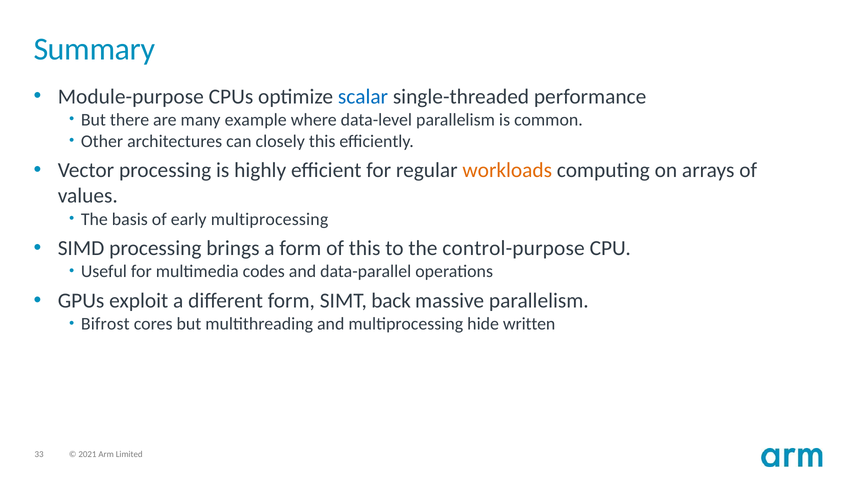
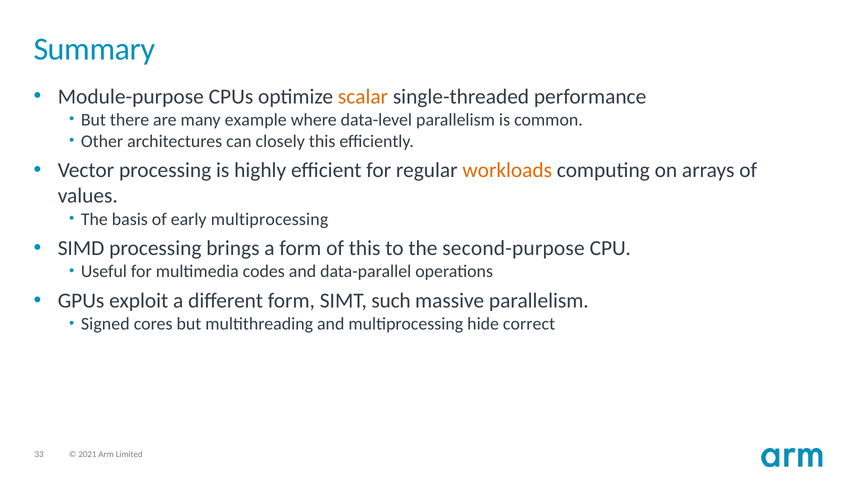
scalar colour: blue -> orange
control-purpose: control-purpose -> second-purpose
back: back -> such
Bifrost: Bifrost -> Signed
written: written -> correct
